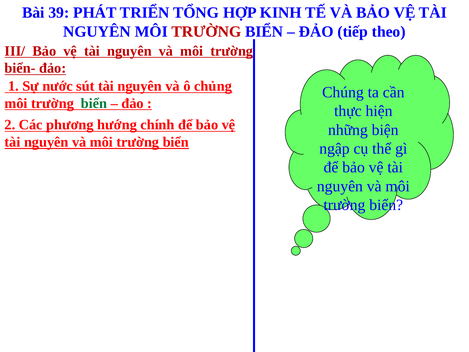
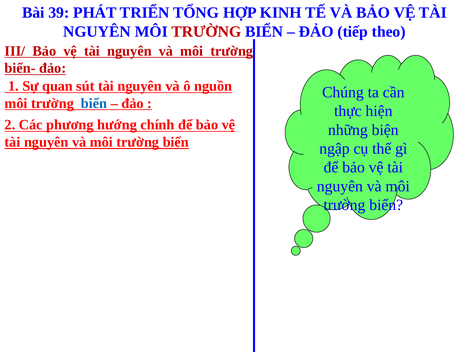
nước: nước -> quan
chủng: chủng -> nguồn
biển at (94, 103) colour: green -> blue
